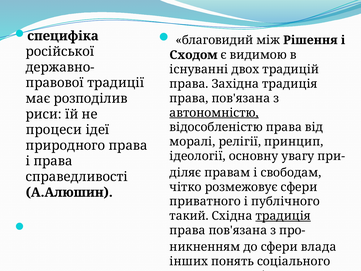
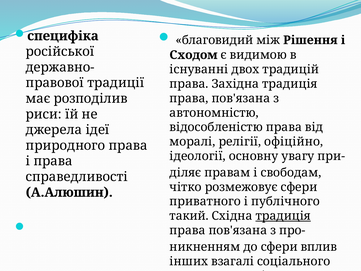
автономністю underline: present -> none
процеси: процеси -> джерела
принцип: принцип -> офіційно
влада: влада -> вплив
понять: понять -> взагалі
